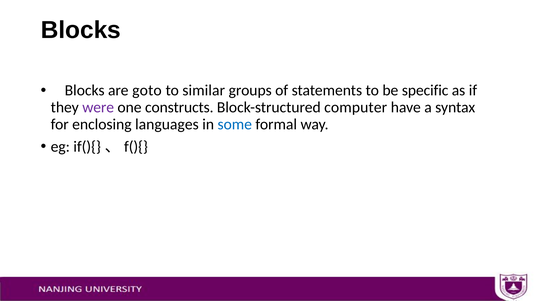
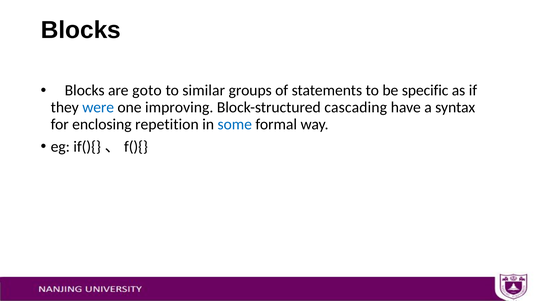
were colour: purple -> blue
constructs: constructs -> improving
computer: computer -> cascading
languages: languages -> repetition
